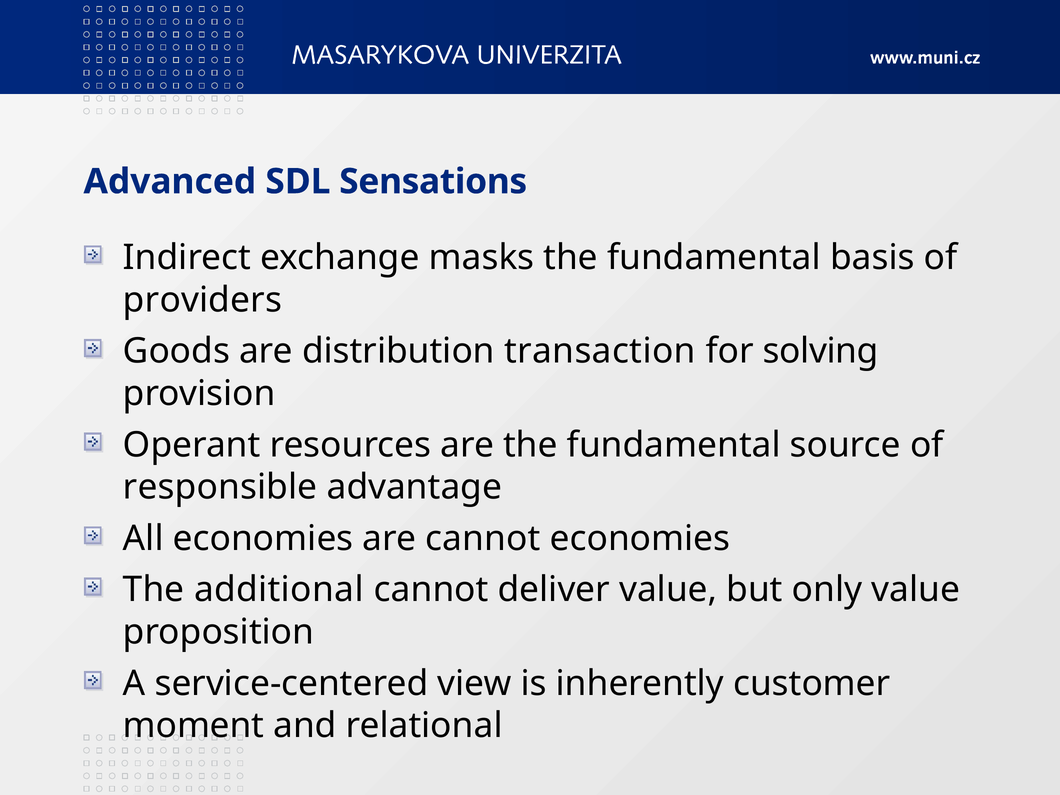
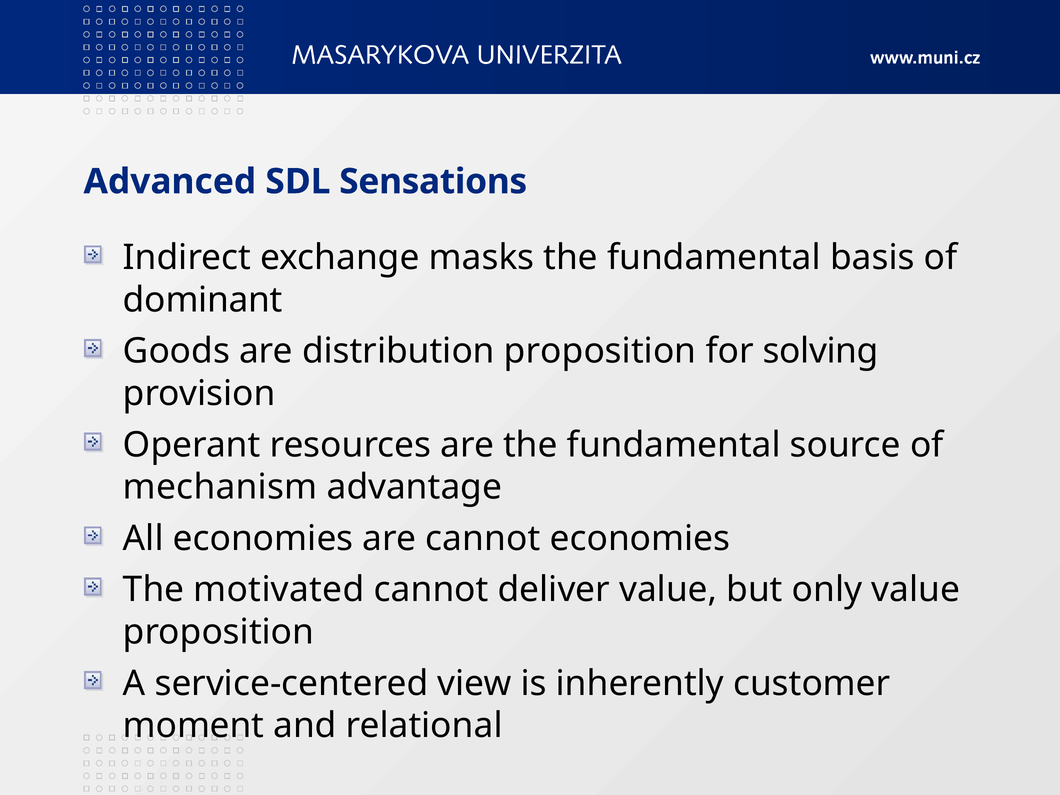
providers: providers -> dominant
distribution transaction: transaction -> proposition
responsible: responsible -> mechanism
additional: additional -> motivated
